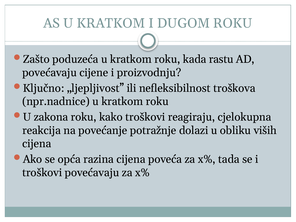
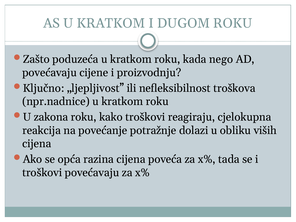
rastu: rastu -> nego
